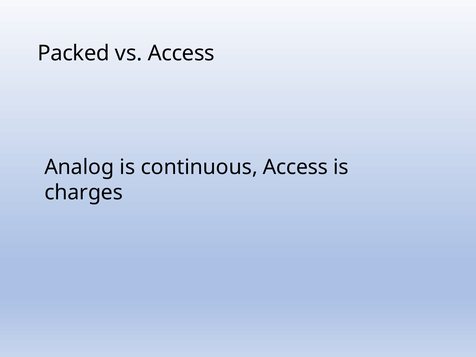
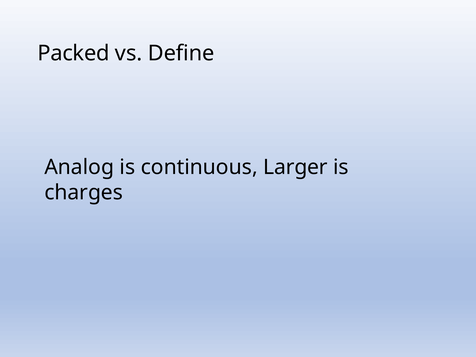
vs Access: Access -> Define
continuous Access: Access -> Larger
